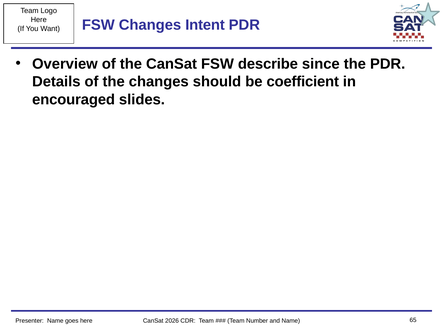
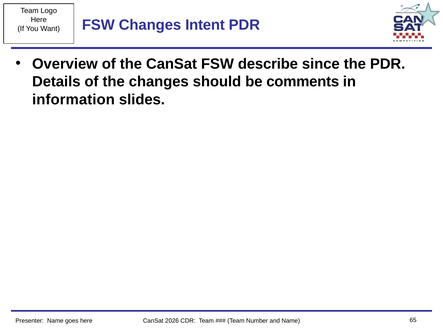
coefficient: coefficient -> comments
encouraged: encouraged -> information
